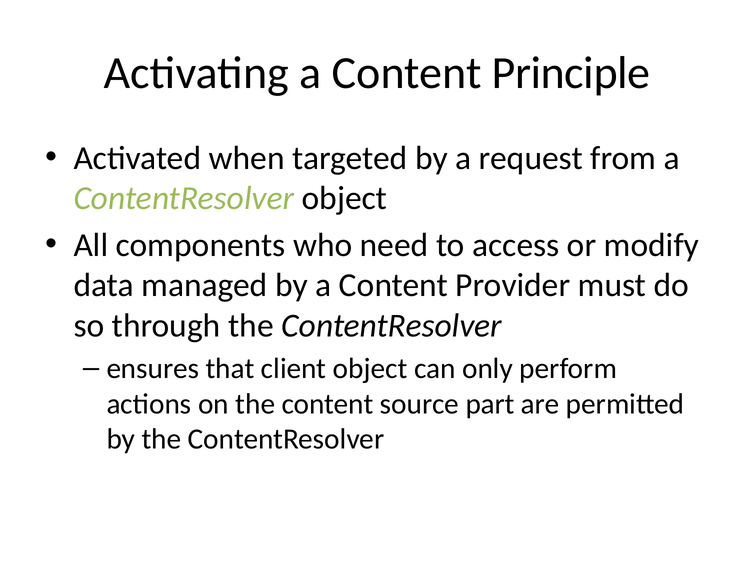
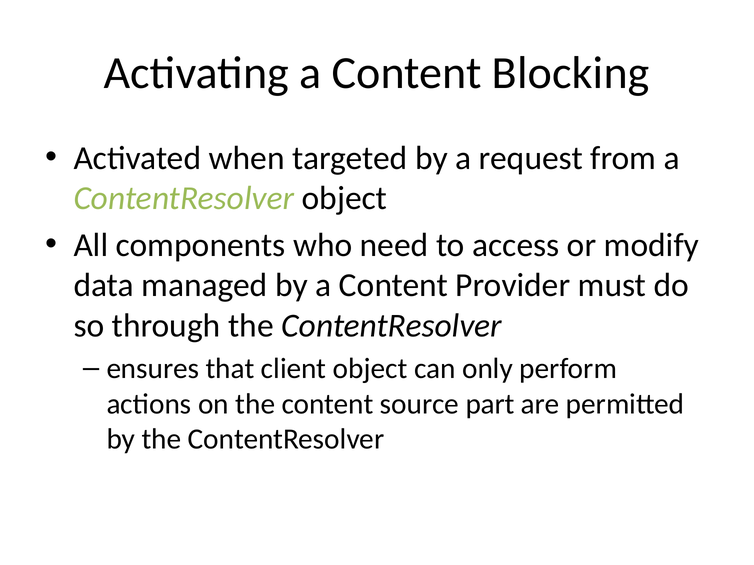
Principle: Principle -> Blocking
